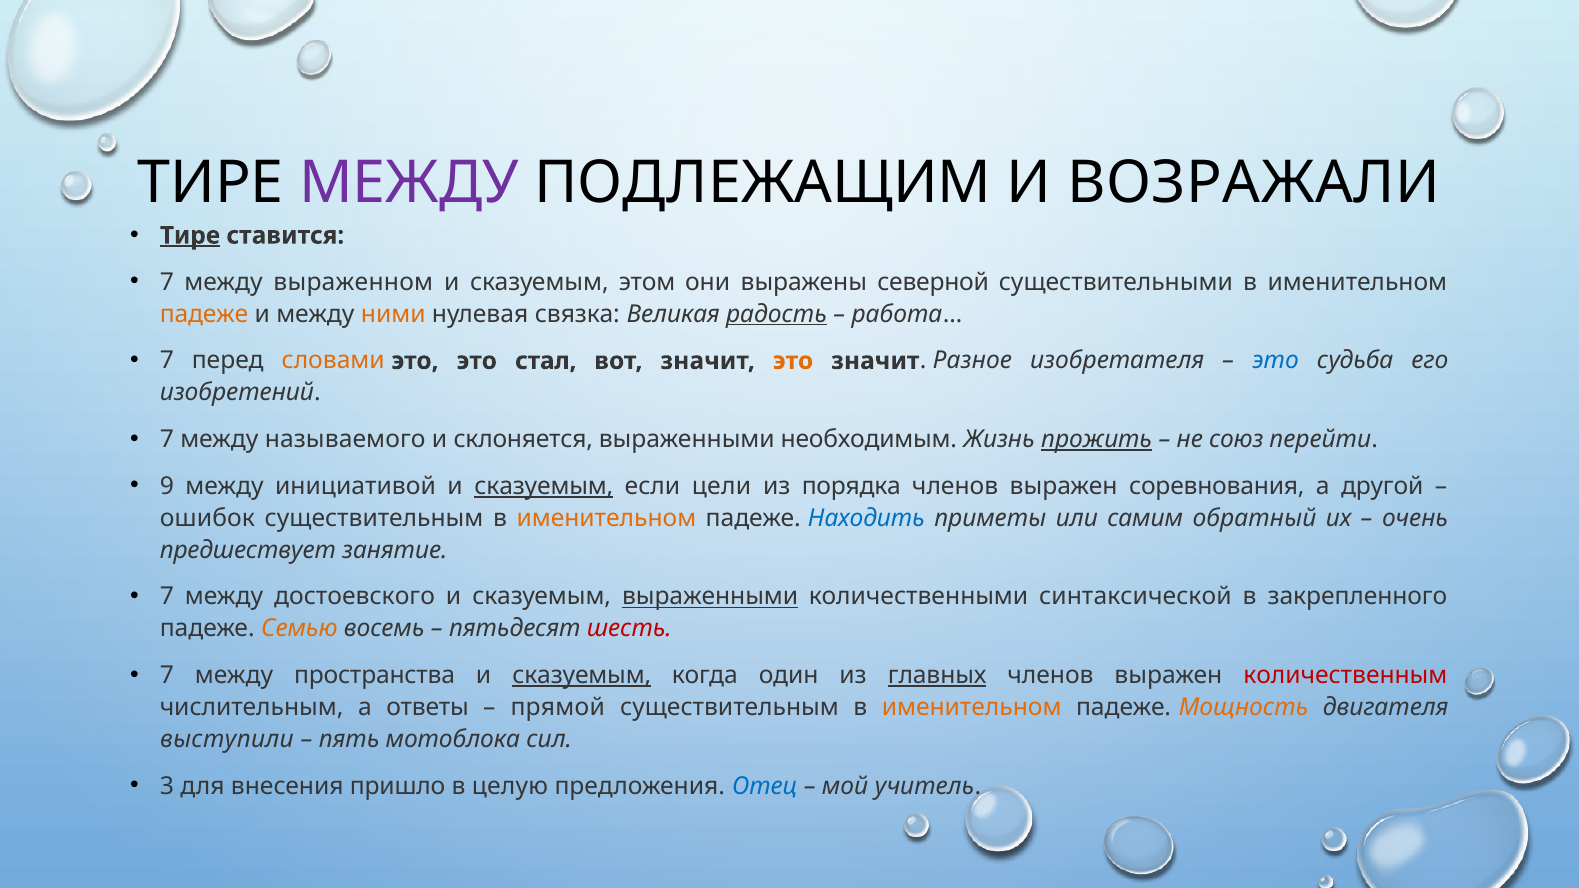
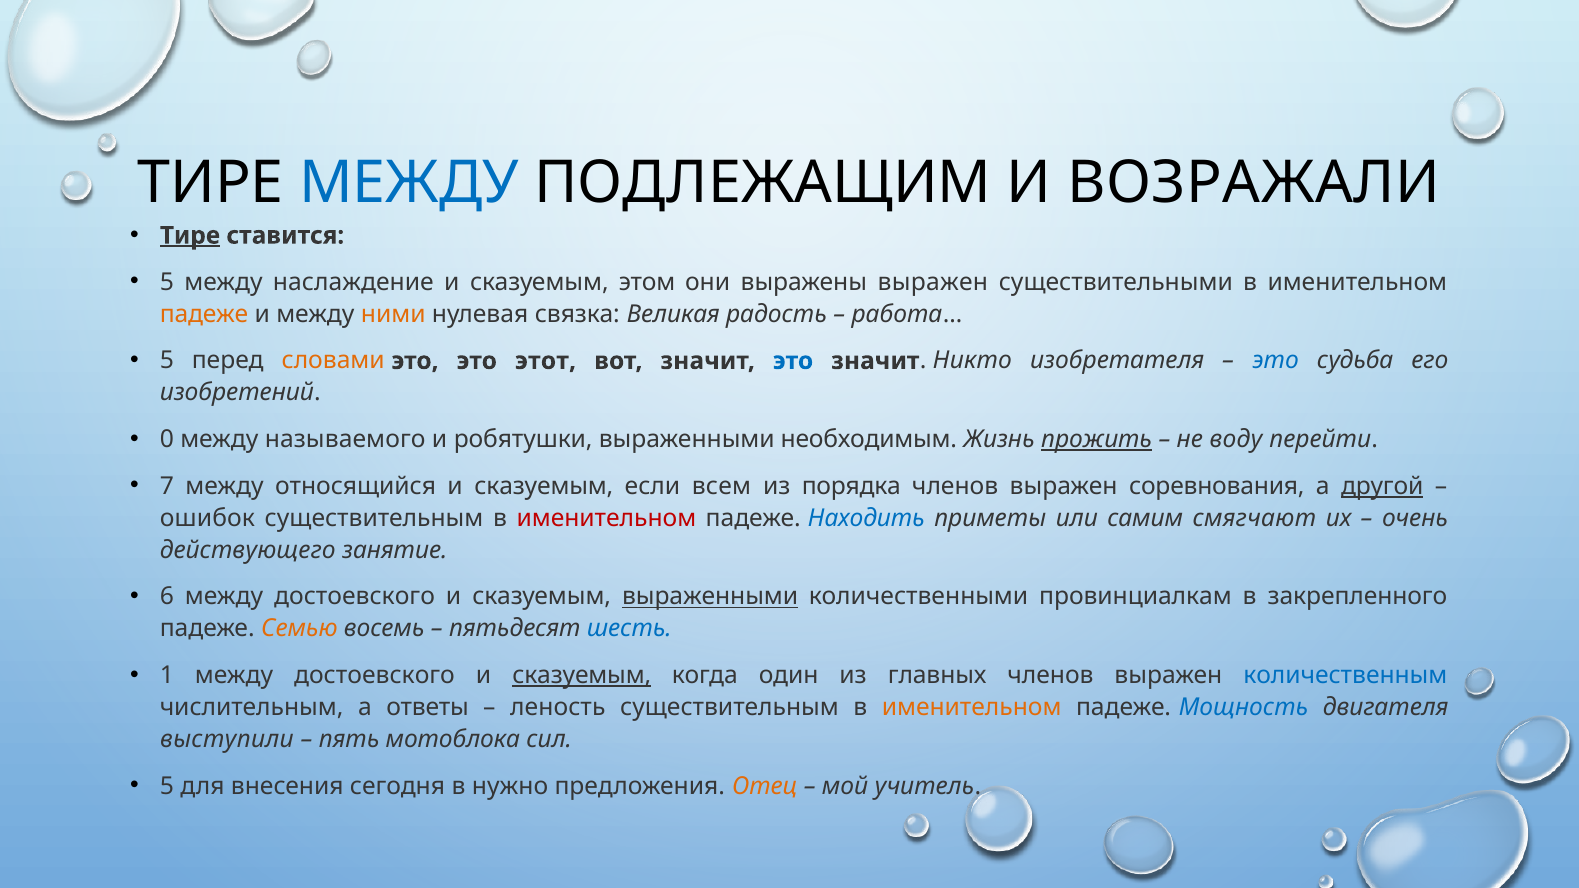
МЕЖДУ at (409, 183) colour: purple -> blue
7 at (167, 282): 7 -> 5
выраженном: выраженном -> наслаждение
выражены северной: северной -> выражен
радость underline: present -> none
7 at (167, 361): 7 -> 5
стал: стал -> этот
это at (793, 361) colour: orange -> blue
Разное: Разное -> Никто
7 at (167, 440): 7 -> 0
склоняется: склоняется -> робятушки
союз: союз -> воду
9: 9 -> 7
инициативой: инициативой -> относящийся
сказуемым at (544, 486) underline: present -> none
цели: цели -> всем
другой underline: none -> present
именительном at (606, 518) colour: orange -> red
обратный: обратный -> смягчают
предшествует: предшествует -> действующего
7 at (167, 597): 7 -> 6
синтаксической: синтаксической -> провинциалкам
шесть colour: red -> blue
7 at (167, 676): 7 -> 1
пространства at (375, 676): пространства -> достоевского
главных underline: present -> none
количественным colour: red -> blue
прямой: прямой -> леность
Мощность colour: orange -> blue
3 at (167, 786): 3 -> 5
пришло: пришло -> сегодня
целую: целую -> нужно
Отец colour: blue -> orange
